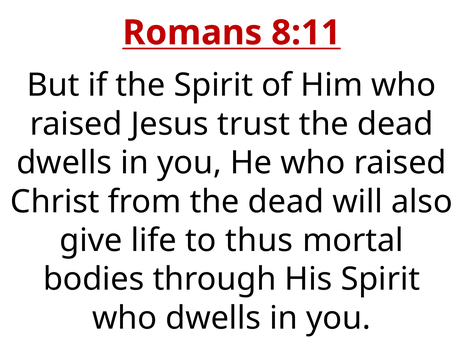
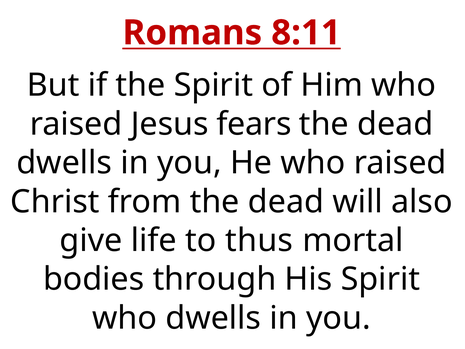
trust: trust -> fears
